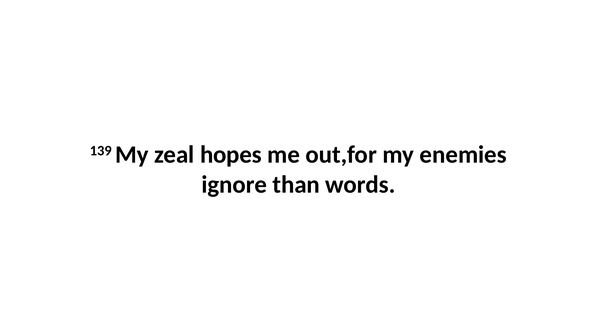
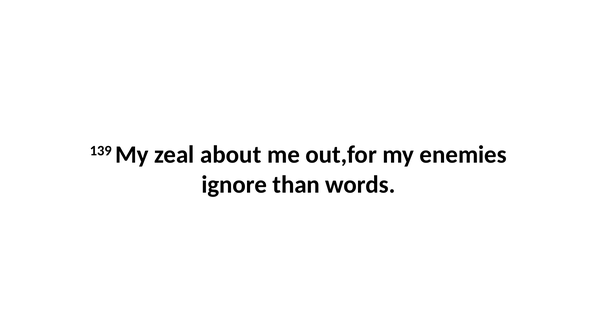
hopes: hopes -> about
